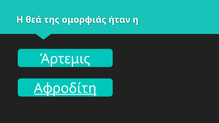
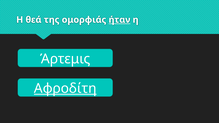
ήταν underline: none -> present
